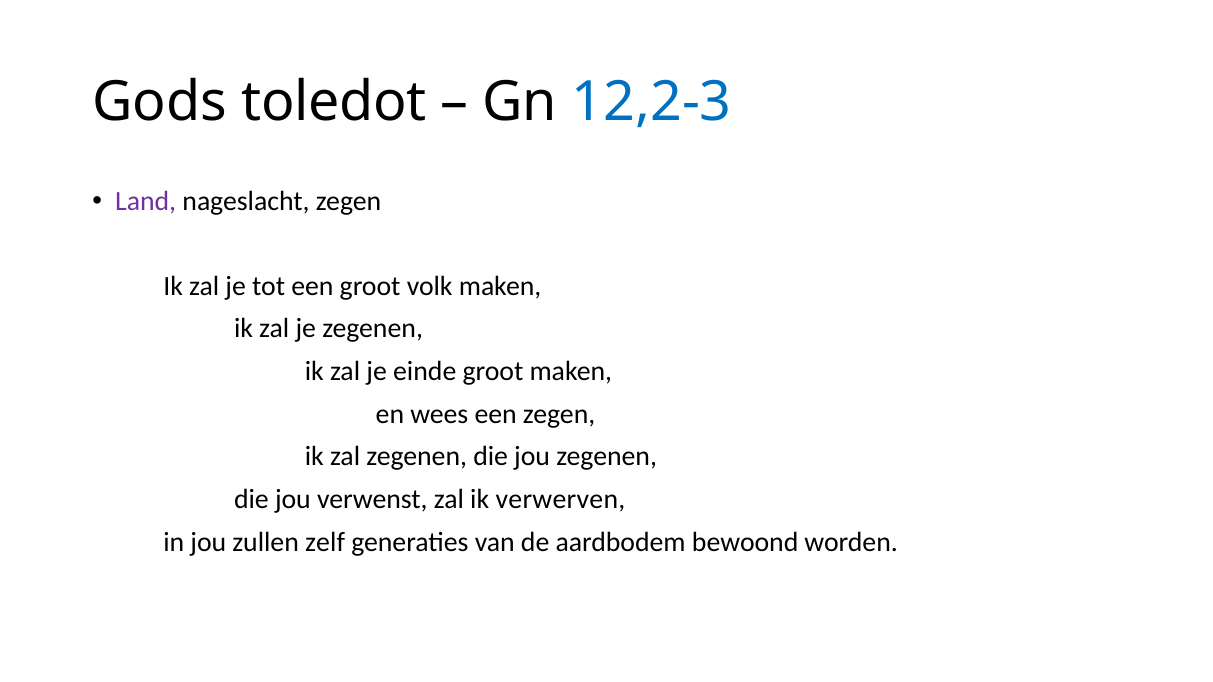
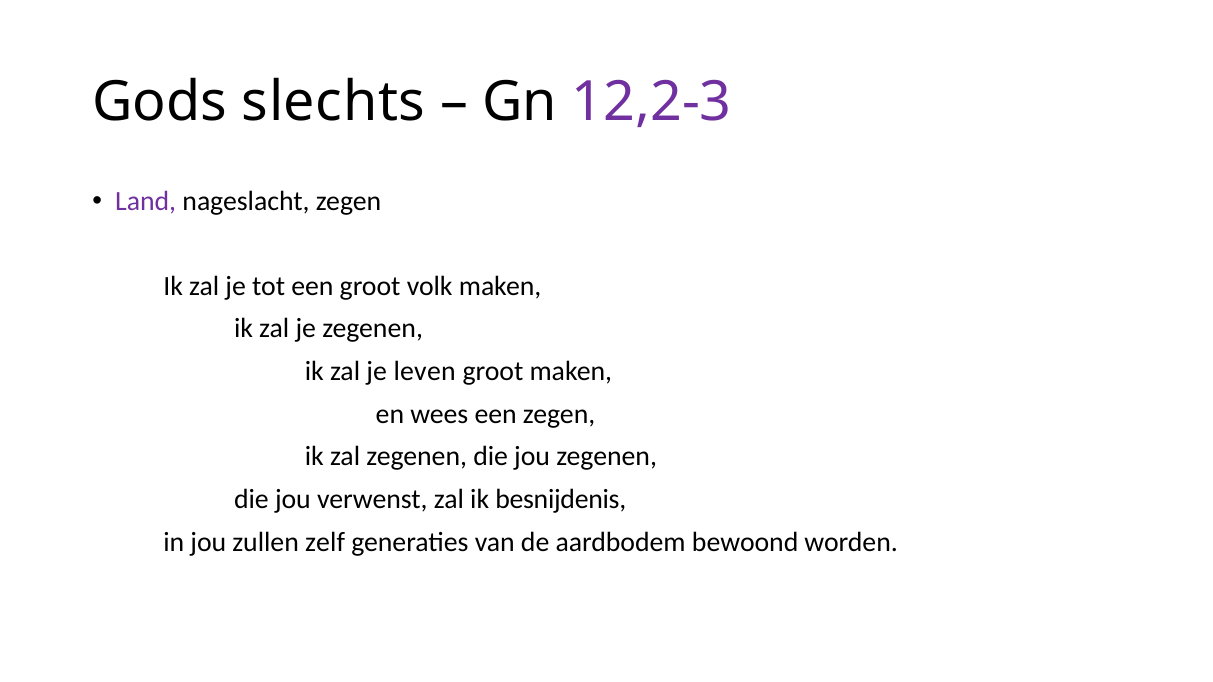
toledot: toledot -> slechts
12,2-3 colour: blue -> purple
einde: einde -> leven
verwerven: verwerven -> besnijdenis
